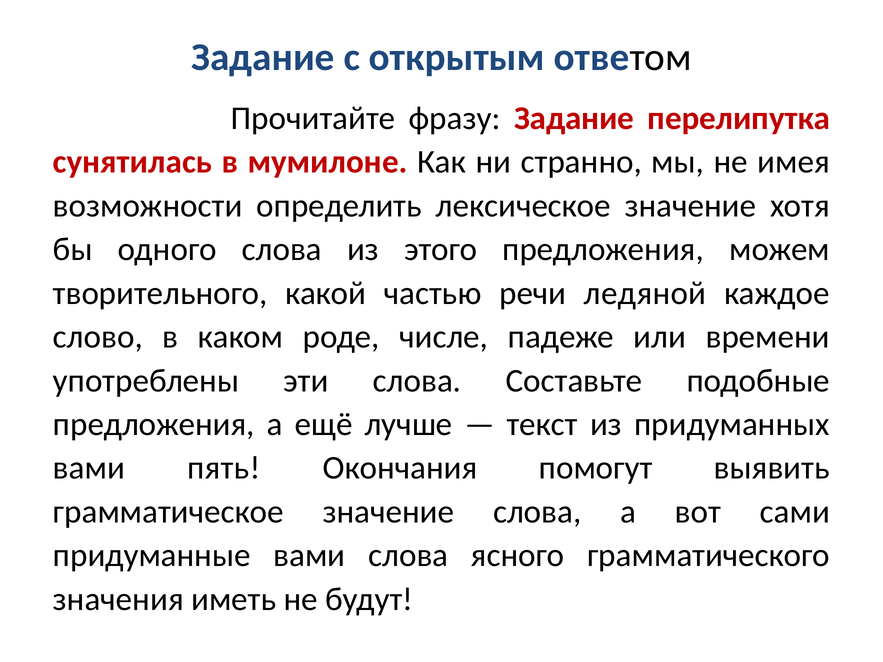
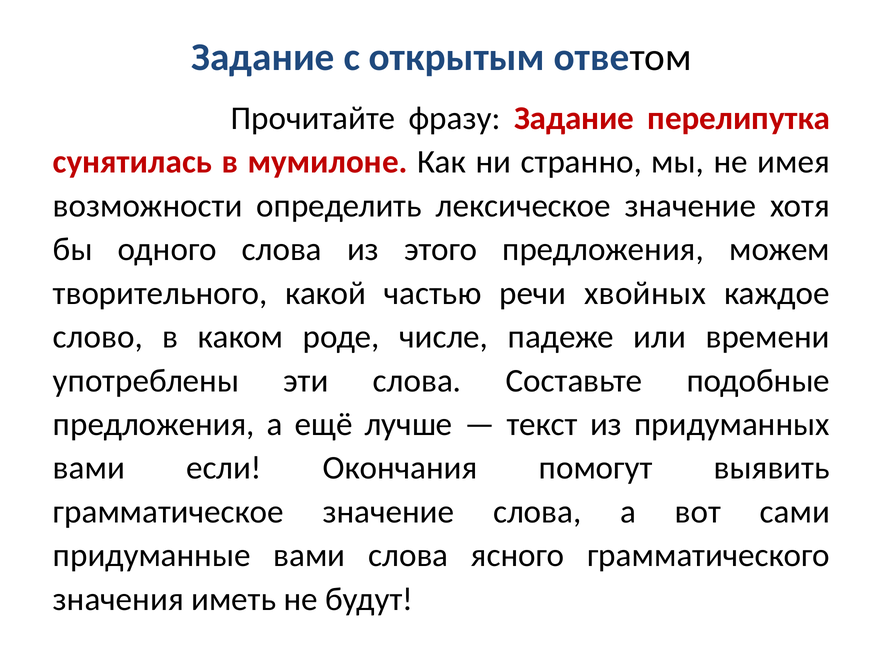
ледяной: ледяной -> хвойных
пять: пять -> если
